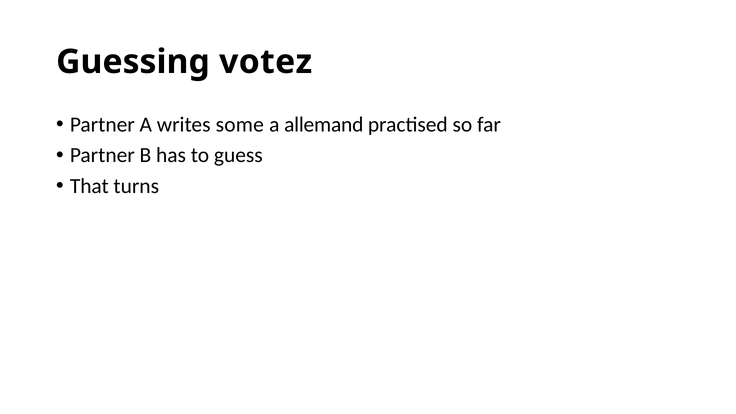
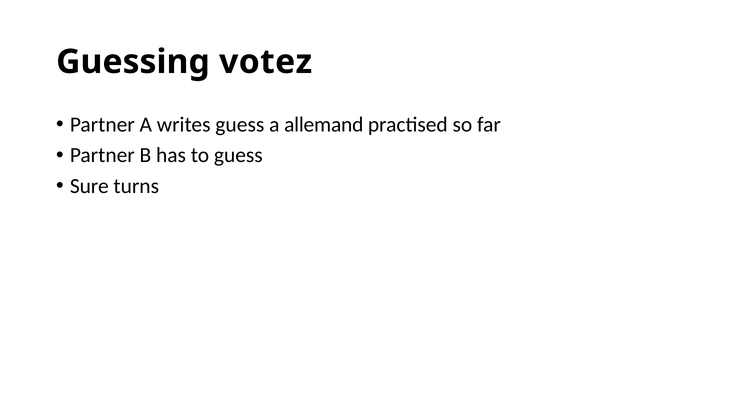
writes some: some -> guess
That: That -> Sure
